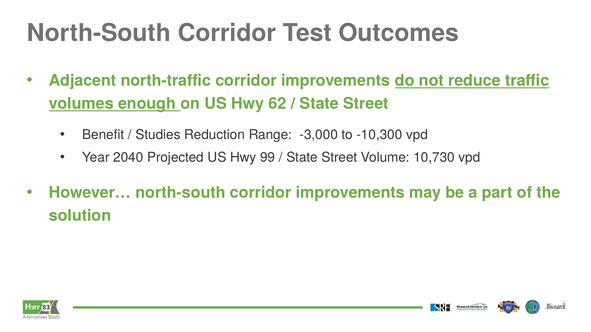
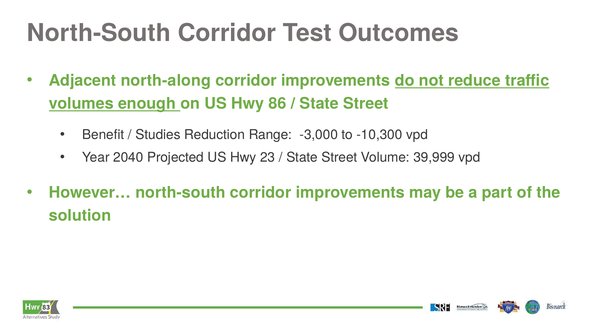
north-traffic: north-traffic -> north-along
62: 62 -> 86
99: 99 -> 23
10,730: 10,730 -> 39,999
